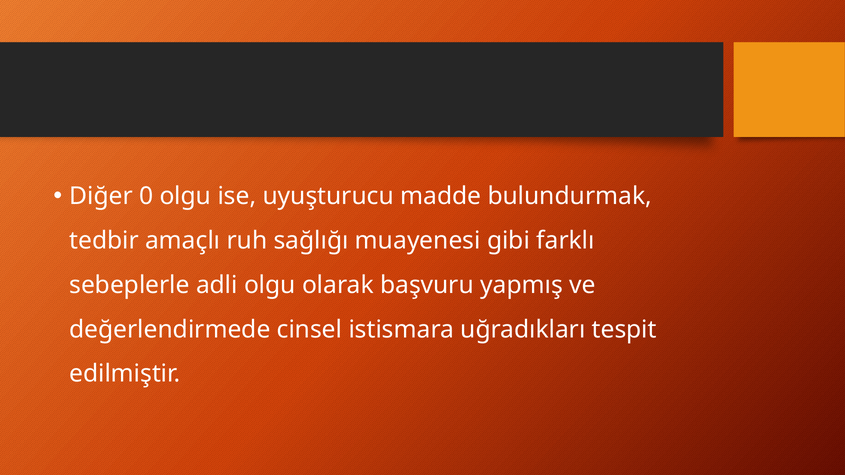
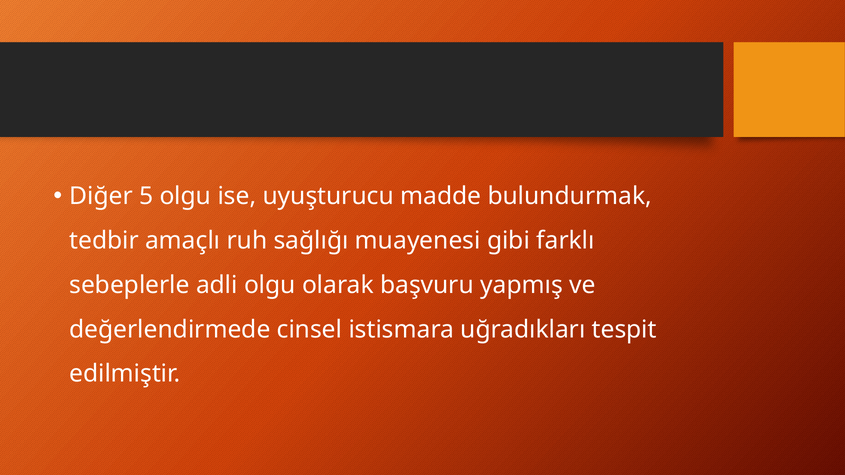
0: 0 -> 5
